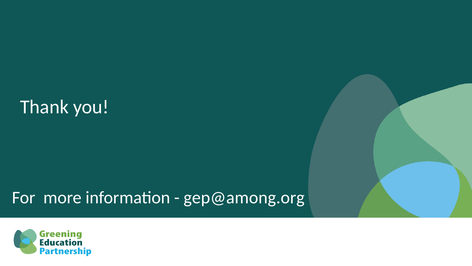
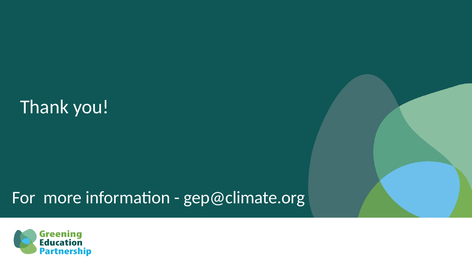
gep@among.org: gep@among.org -> gep@climate.org
